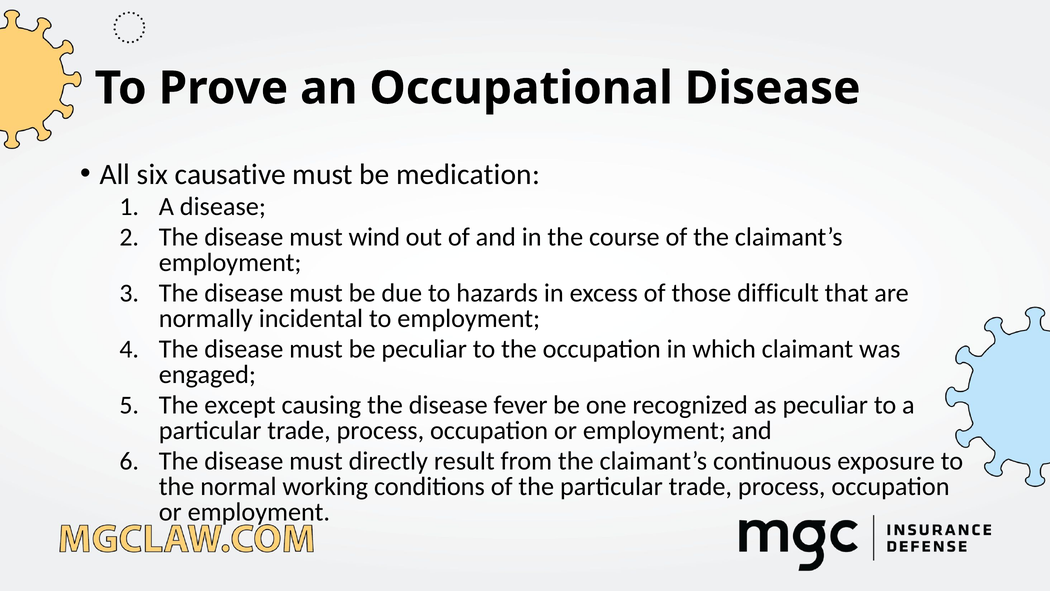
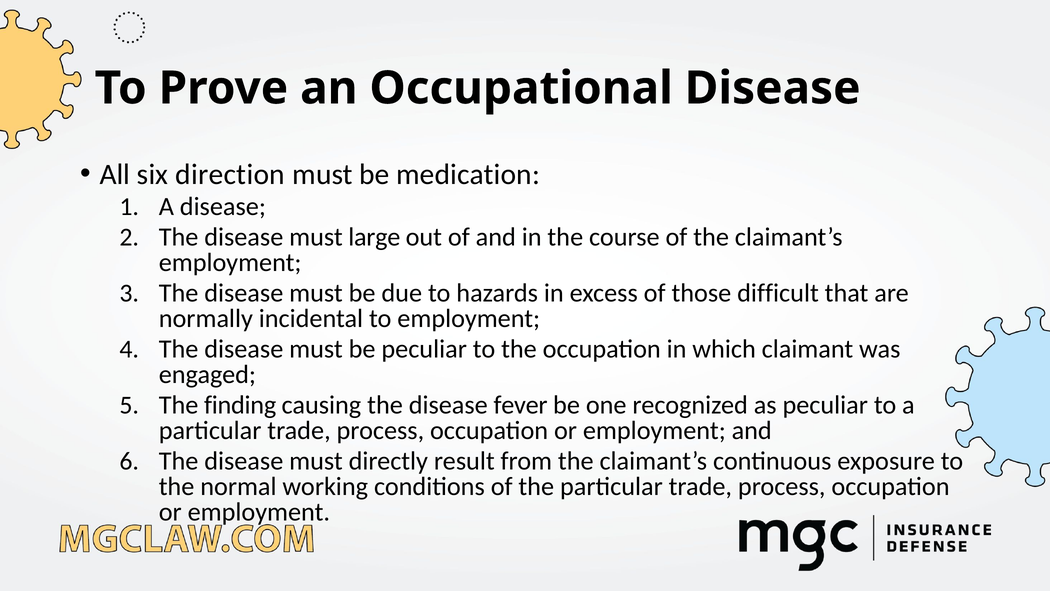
causative: causative -> direction
wind: wind -> large
except: except -> finding
